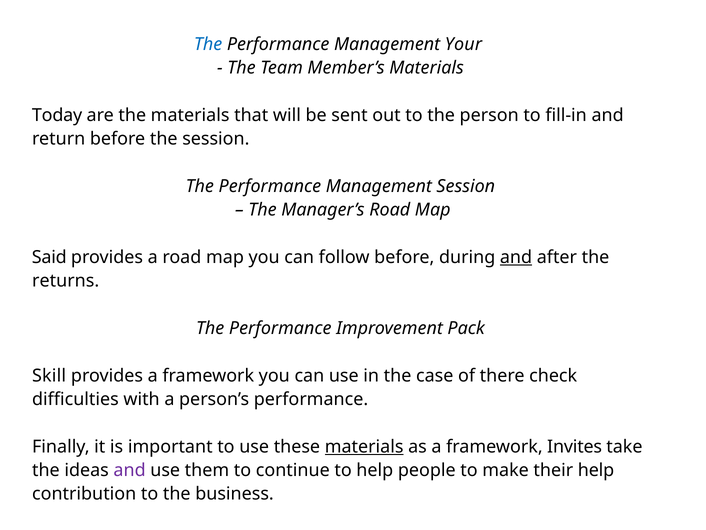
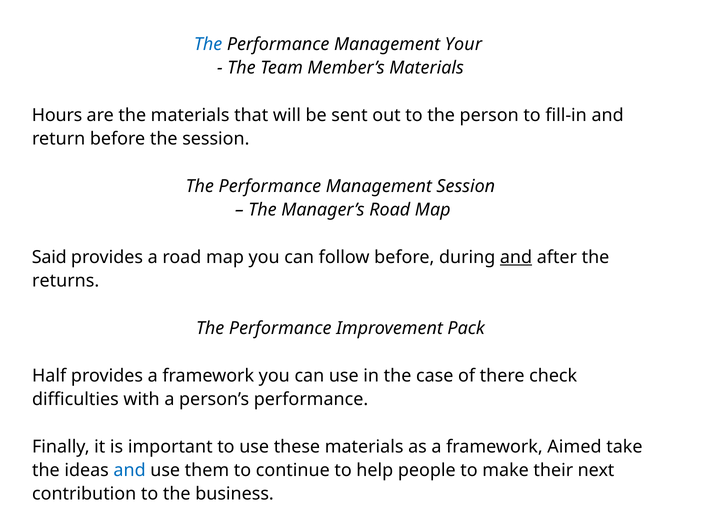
Today: Today -> Hours
Skill: Skill -> Half
materials at (364, 446) underline: present -> none
Invites: Invites -> Aimed
and at (130, 470) colour: purple -> blue
their help: help -> next
